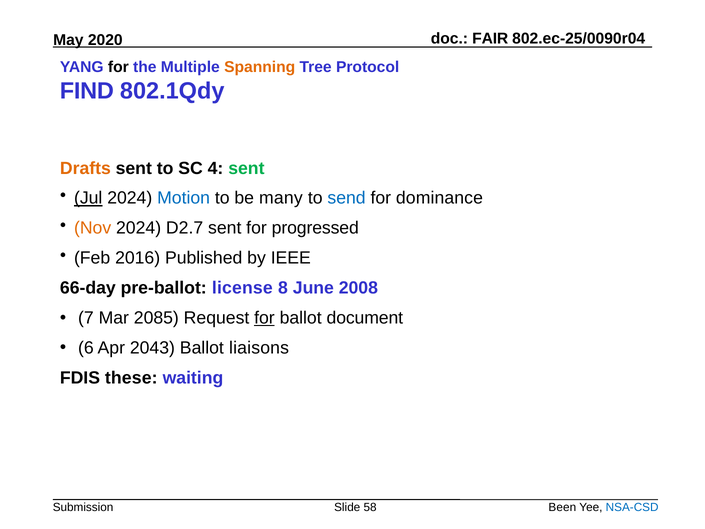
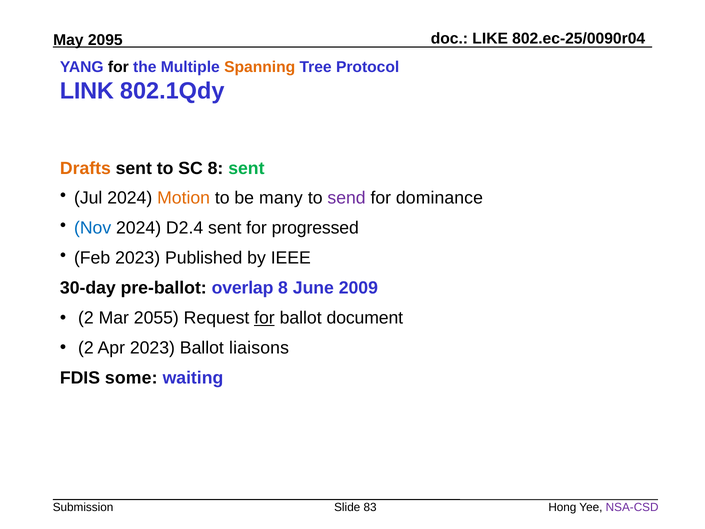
FAIR: FAIR -> LIKE
2020: 2020 -> 2095
FIND: FIND -> LINK
SC 4: 4 -> 8
Jul underline: present -> none
Motion colour: blue -> orange
send colour: blue -> purple
Nov colour: orange -> blue
D2.7: D2.7 -> D2.4
Feb 2016: 2016 -> 2023
66-day: 66-day -> 30-day
license: license -> overlap
2008: 2008 -> 2009
7 at (86, 318): 7 -> 2
2085: 2085 -> 2055
6 at (86, 348): 6 -> 2
Apr 2043: 2043 -> 2023
these: these -> some
58: 58 -> 83
Been: Been -> Hong
NSA-CSD colour: blue -> purple
